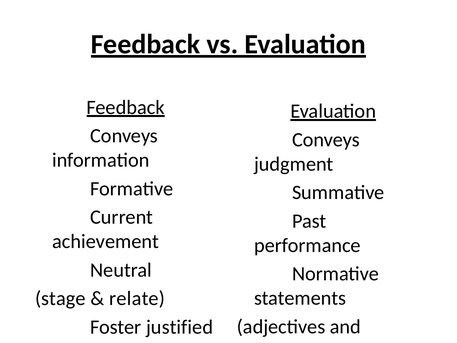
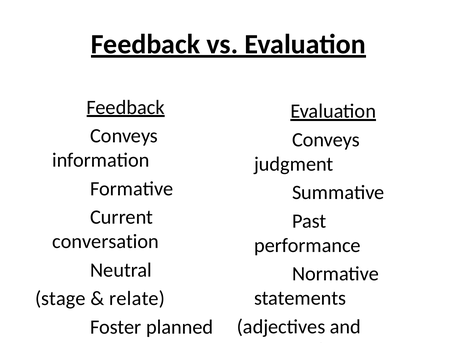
achievement: achievement -> conversation
justified: justified -> planned
